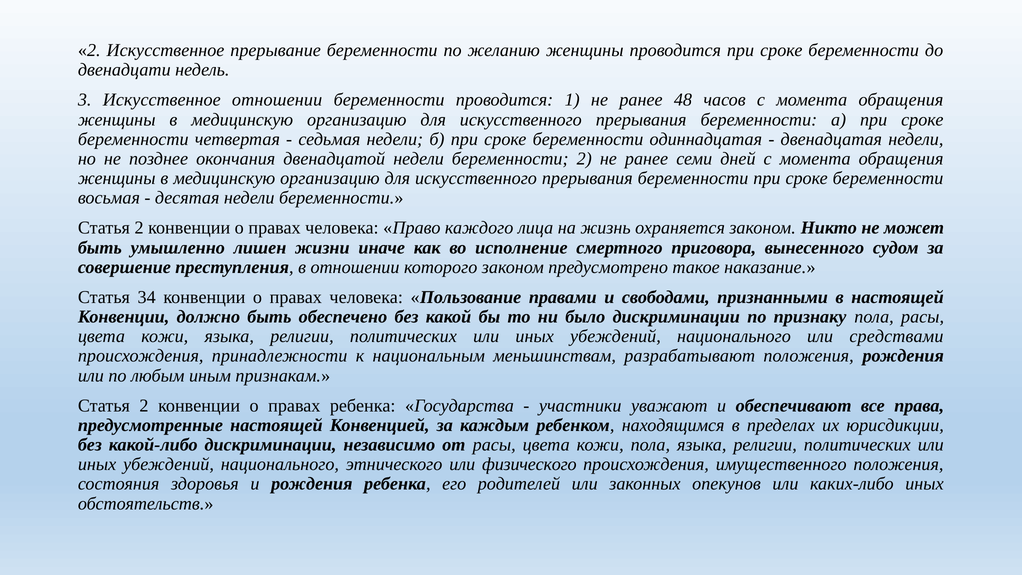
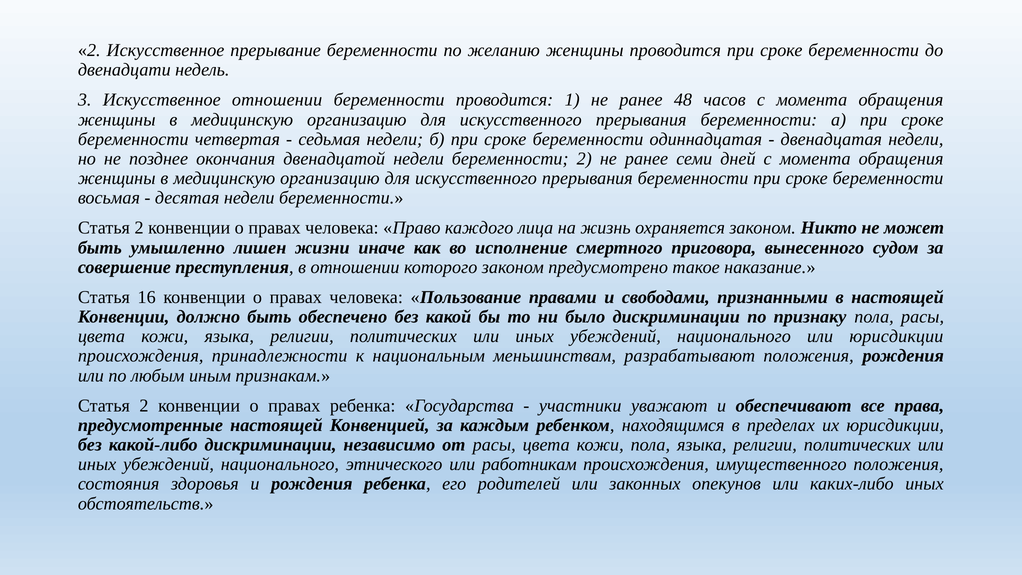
34: 34 -> 16
или средствами: средствами -> юрисдикции
физического: физического -> работникам
